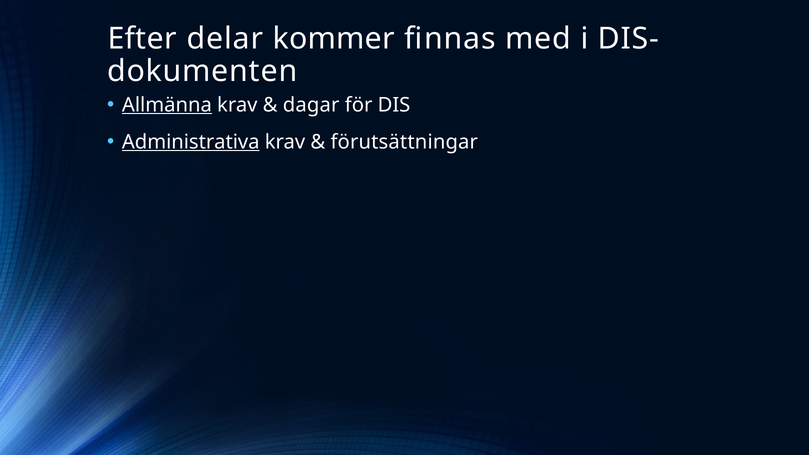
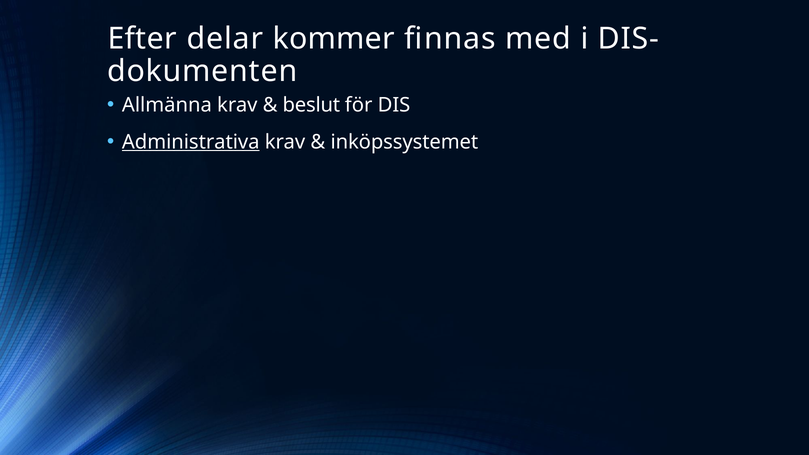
Allmänna underline: present -> none
dagar: dagar -> beslut
förutsättningar: förutsättningar -> inköpssystemet
